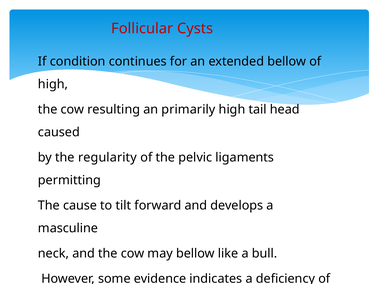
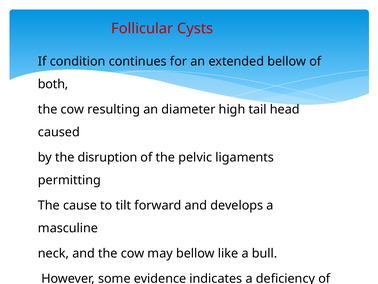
high at (53, 84): high -> both
primarily: primarily -> diameter
regularity: regularity -> disruption
